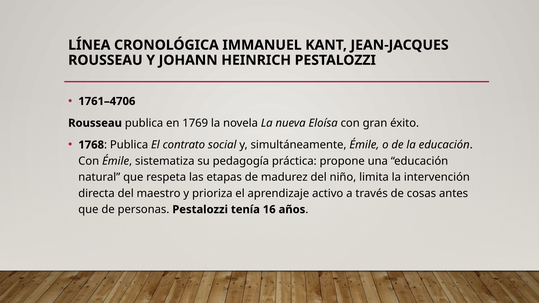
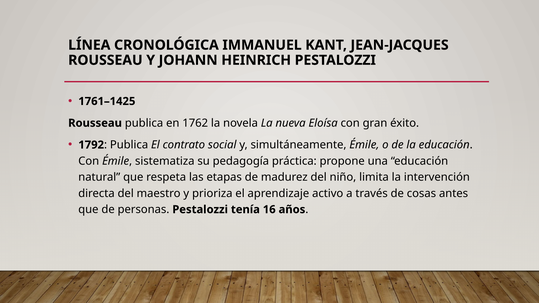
1761–4706: 1761–4706 -> 1761–1425
1769: 1769 -> 1762
1768: 1768 -> 1792
